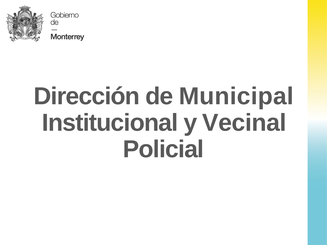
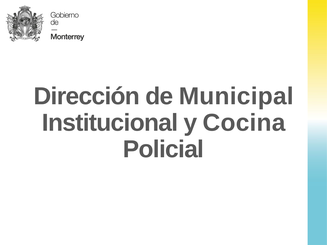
Vecinal: Vecinal -> Cocina
